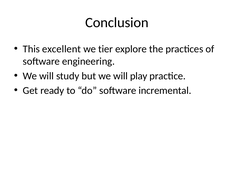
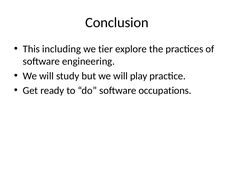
excellent: excellent -> including
incremental: incremental -> occupations
